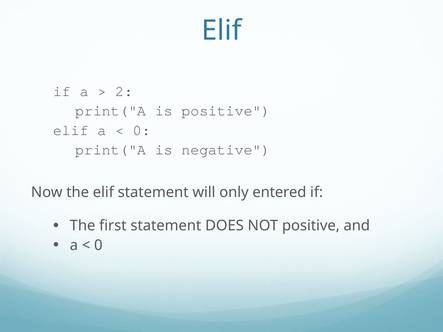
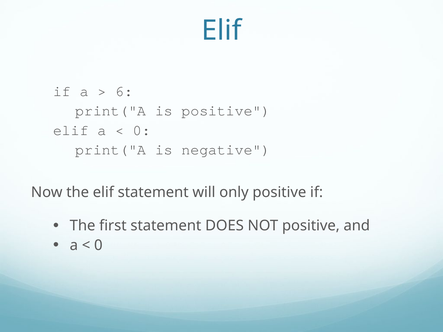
2: 2 -> 6
only entered: entered -> positive
